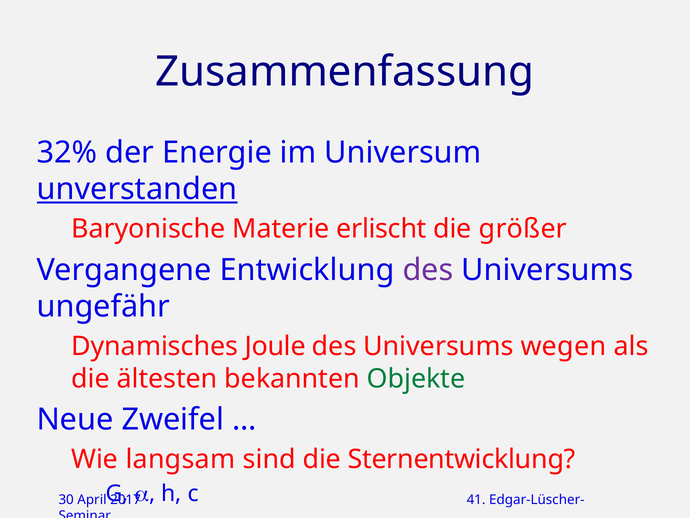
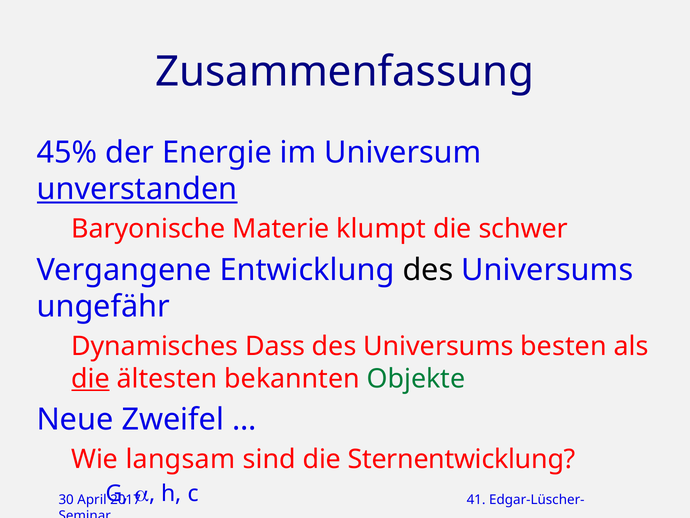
32%: 32% -> 45%
erlischt: erlischt -> klumpt
größer: größer -> schwer
des at (428, 270) colour: purple -> black
Joule: Joule -> Dass
wegen: wegen -> besten
die at (91, 378) underline: none -> present
